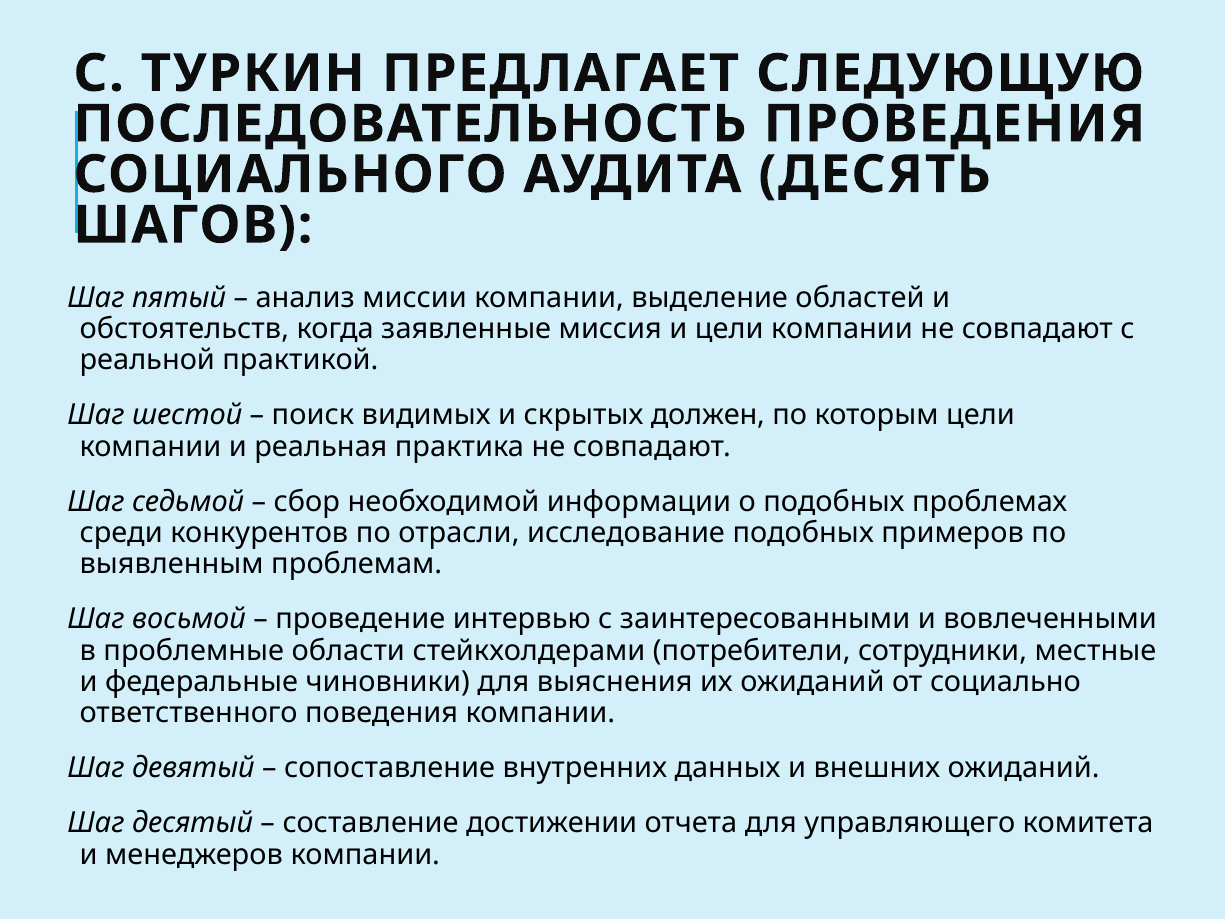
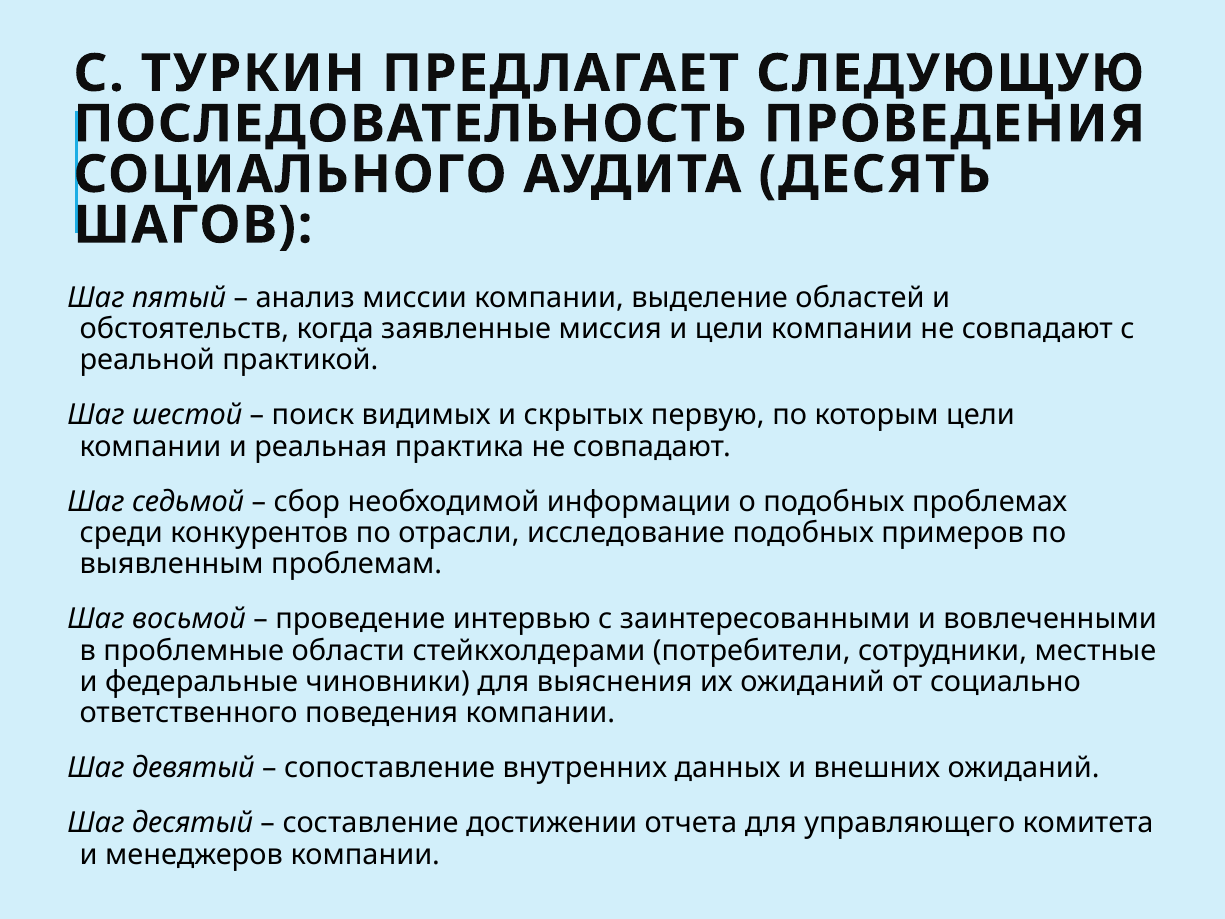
должен: должен -> первую
